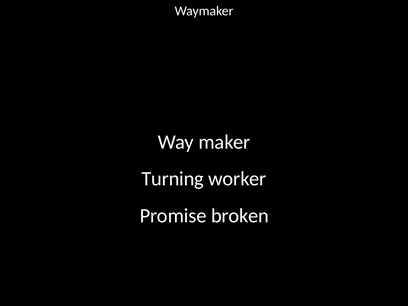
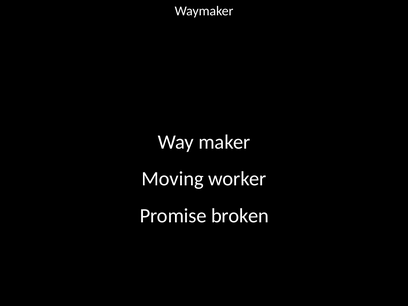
Turning: Turning -> Moving
